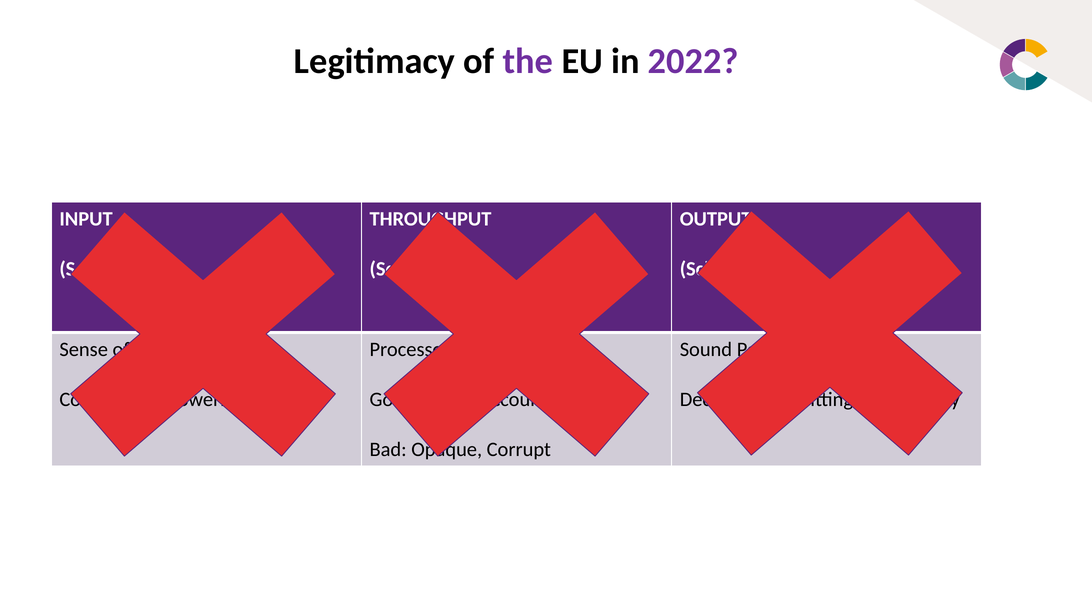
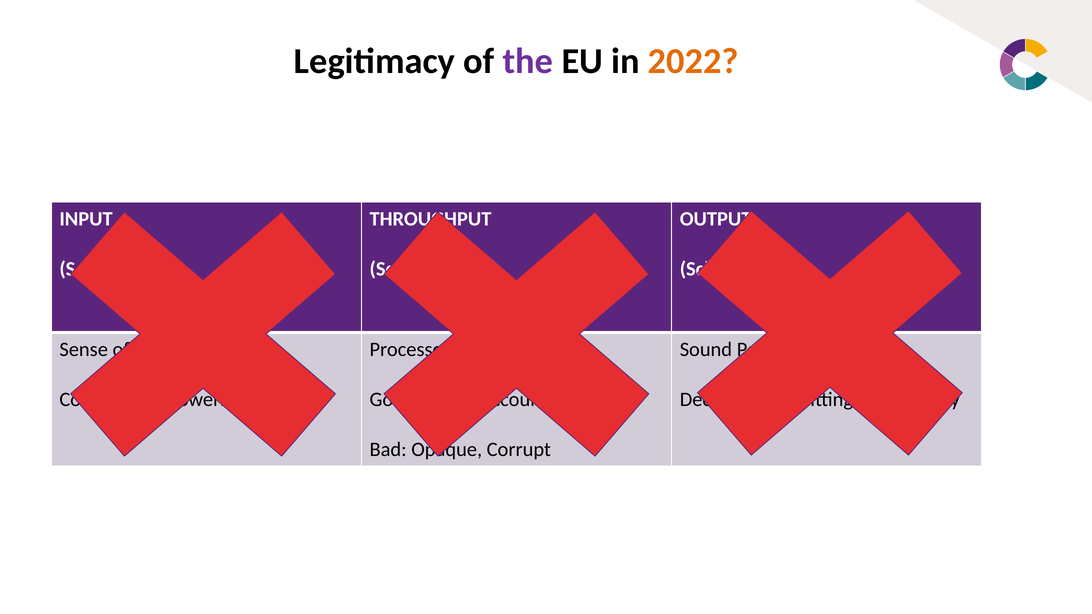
2022 colour: purple -> orange
